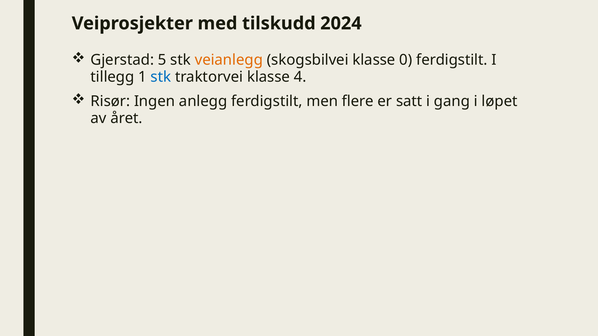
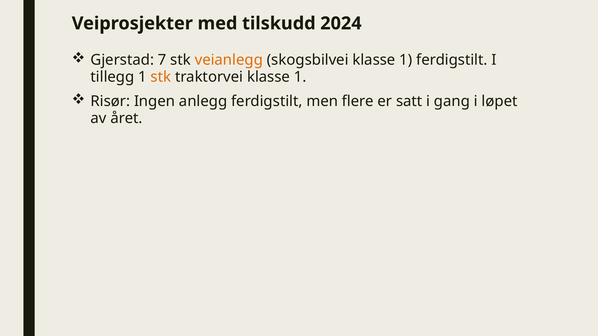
5: 5 -> 7
skogsbilvei klasse 0: 0 -> 1
stk at (161, 77) colour: blue -> orange
traktorvei klasse 4: 4 -> 1
